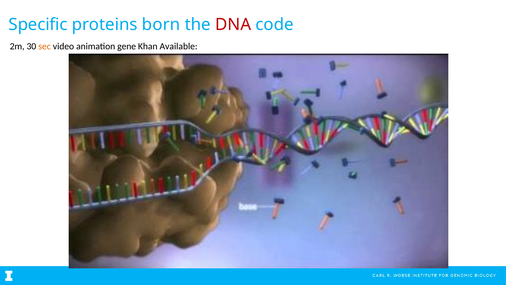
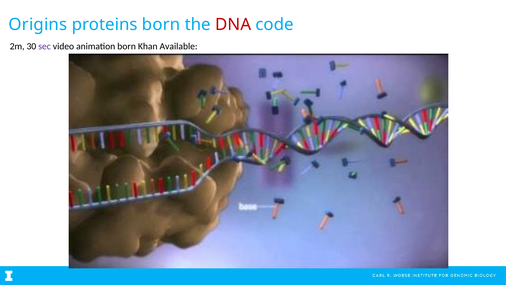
Specific: Specific -> Origins
sec colour: orange -> purple
animation gene: gene -> born
